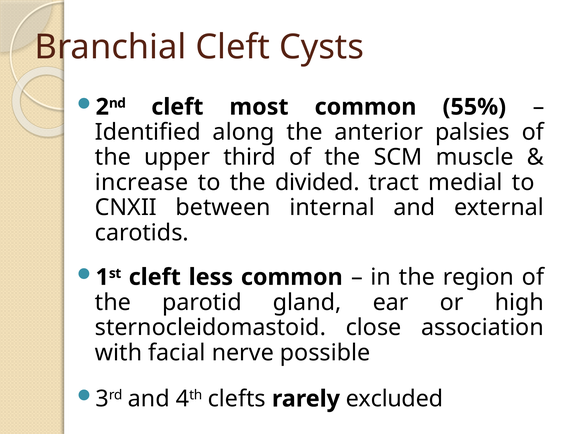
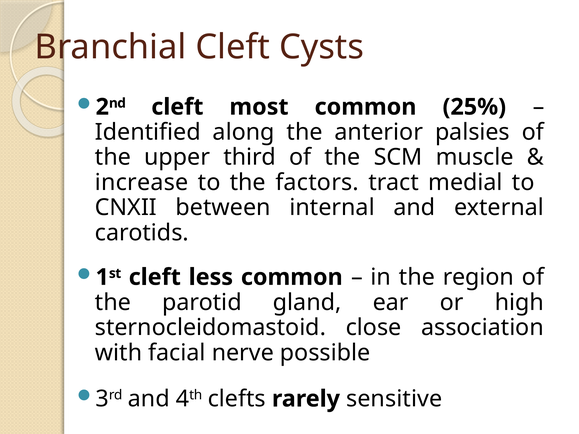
55%: 55% -> 25%
divided: divided -> factors
excluded: excluded -> sensitive
